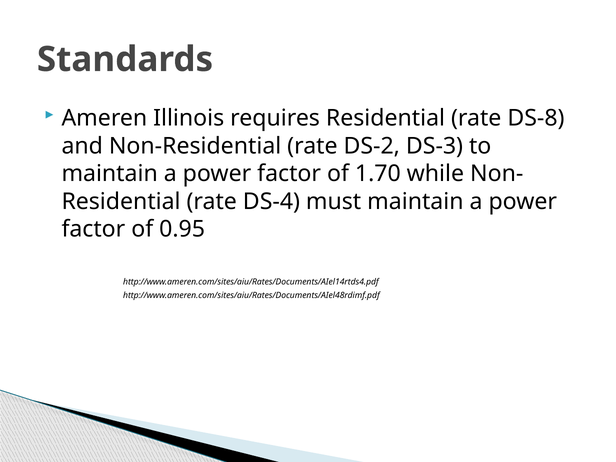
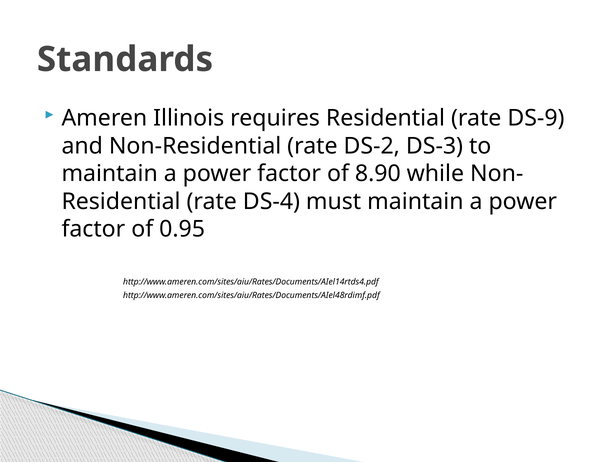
DS-8: DS-8 -> DS-9
1.70: 1.70 -> 8.90
